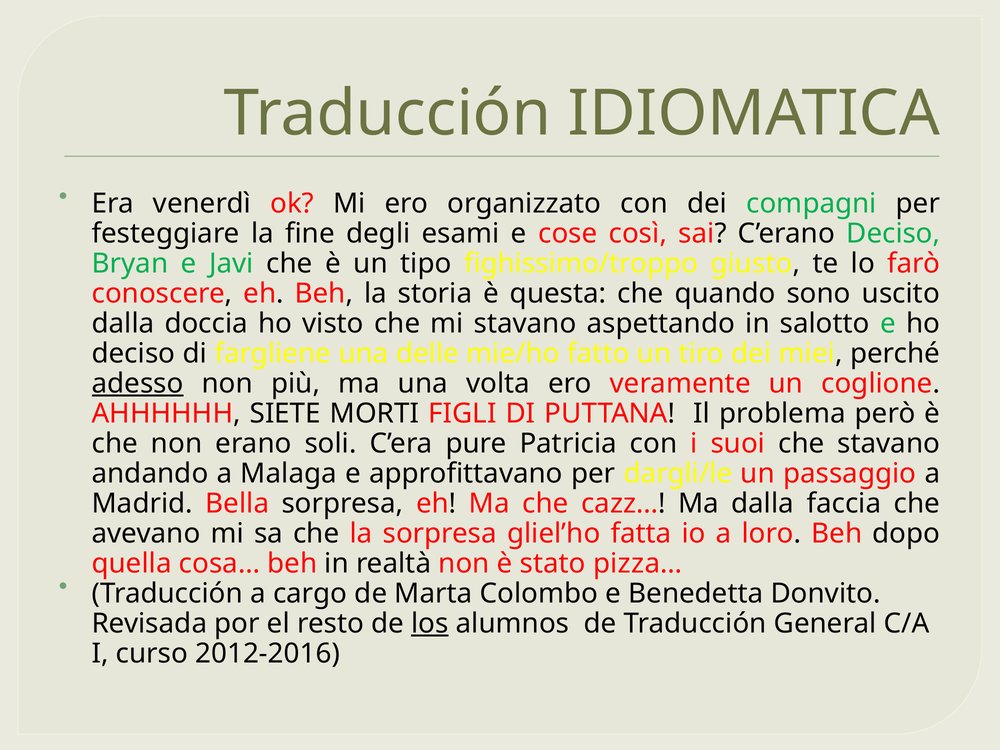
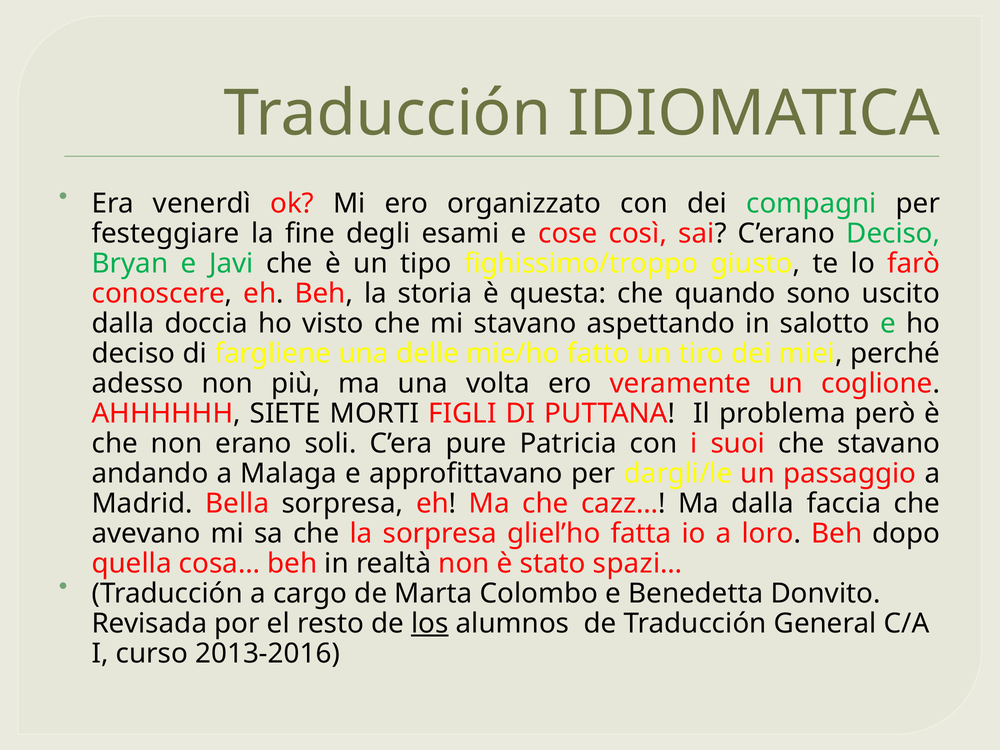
adesso underline: present -> none
pizza…: pizza… -> spazi…
2012-2016: 2012-2016 -> 2013-2016
